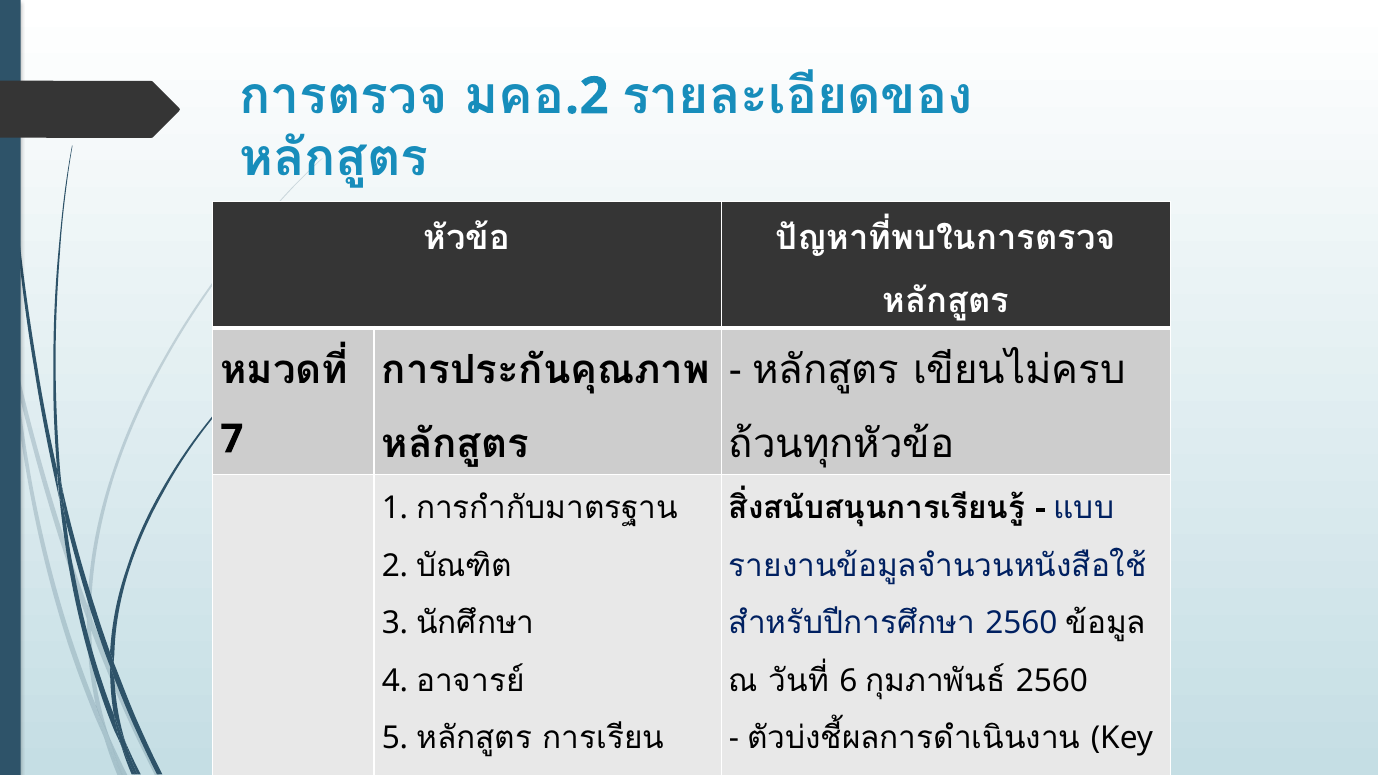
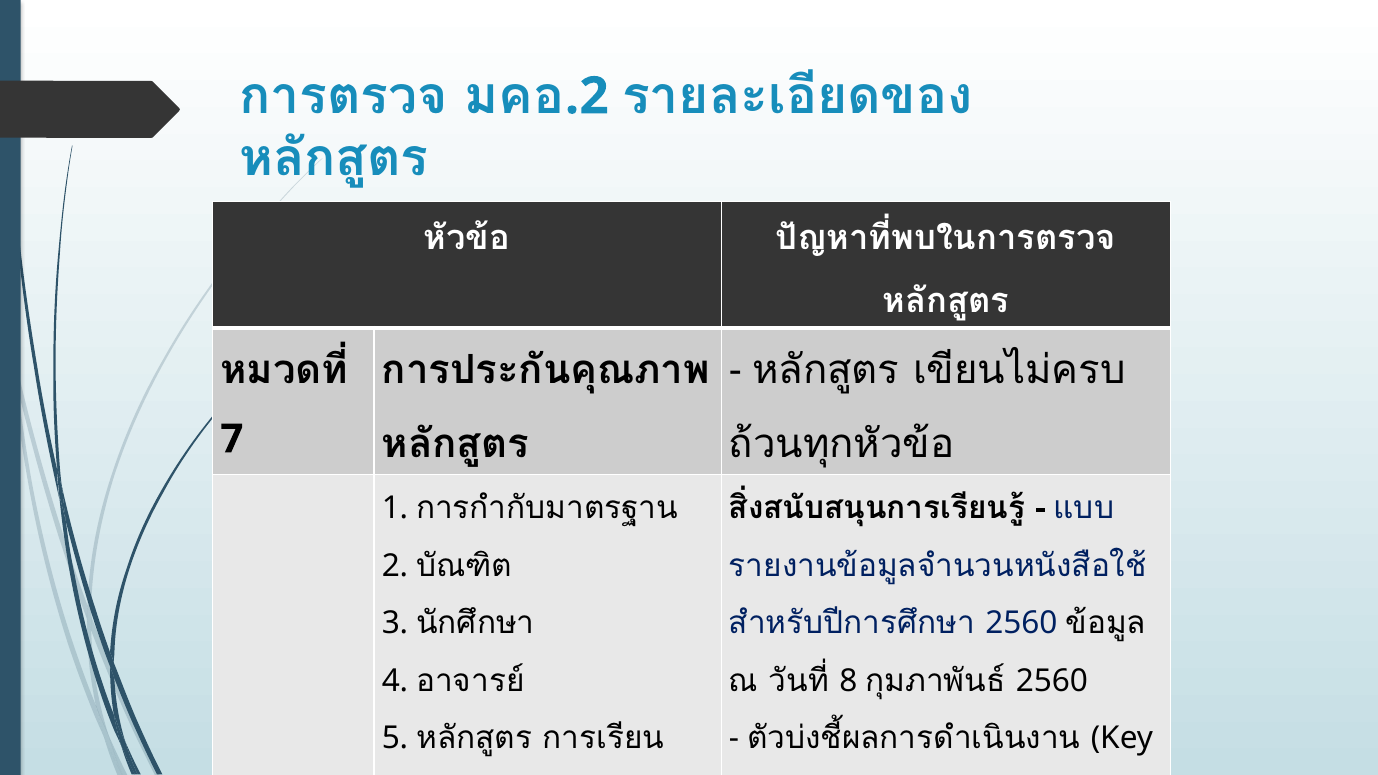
6 at (848, 681): 6 -> 8
